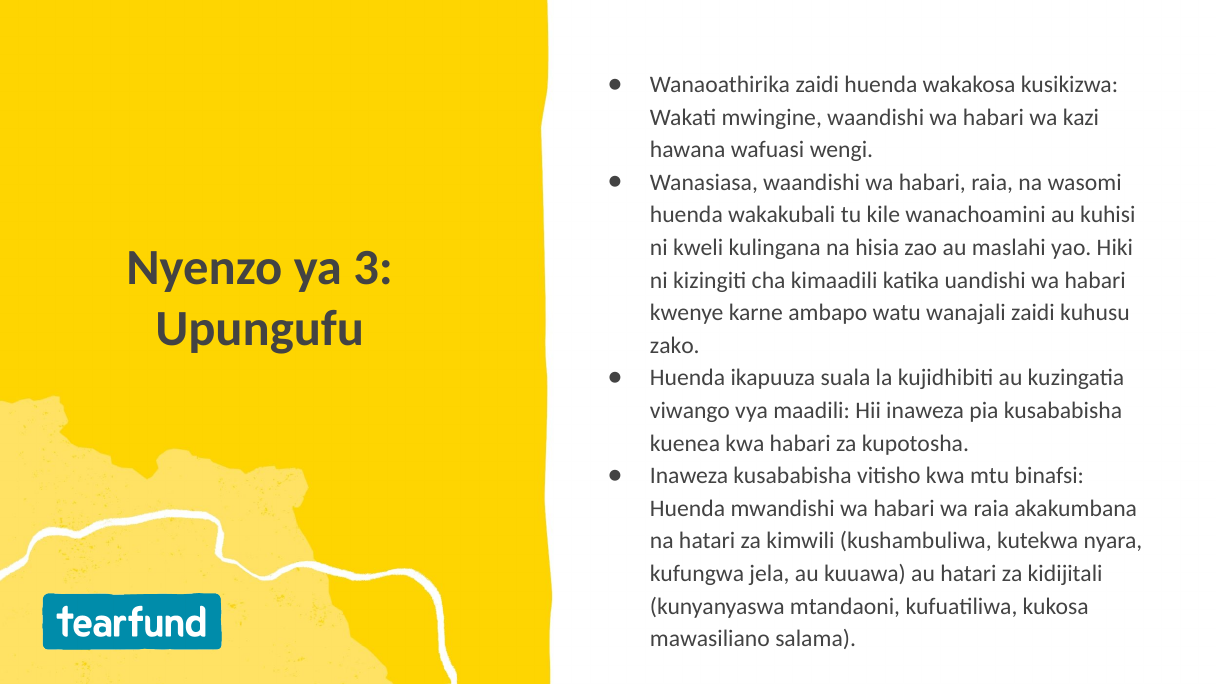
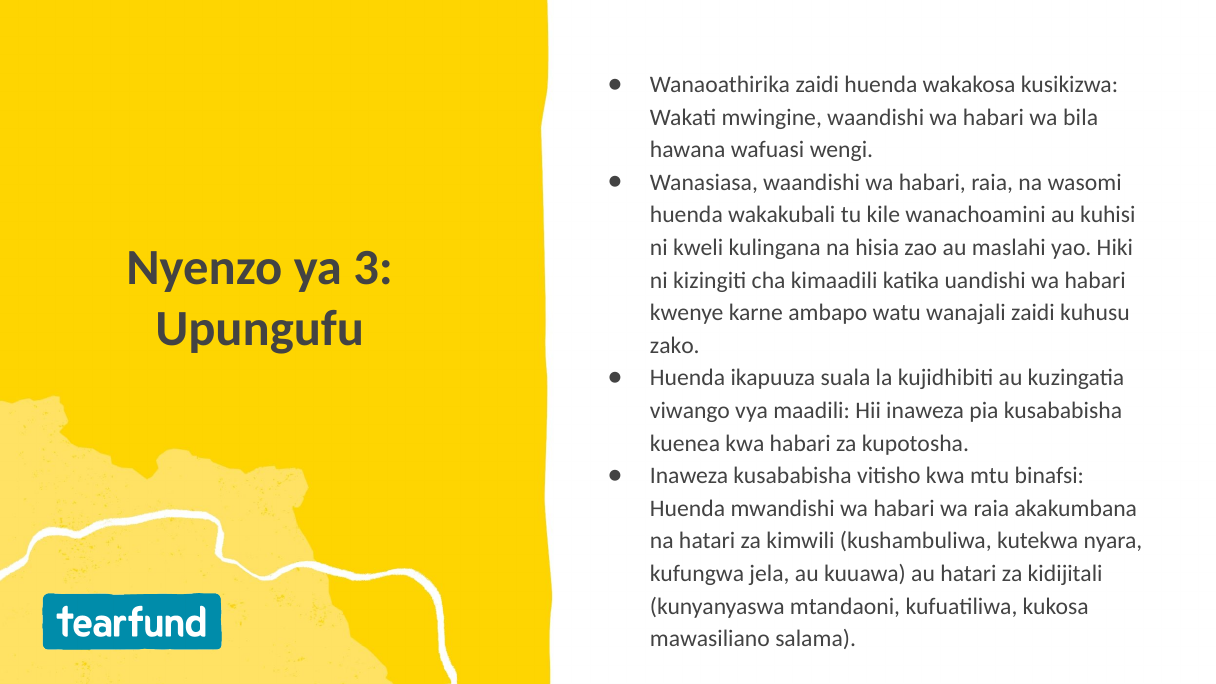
kazi: kazi -> bila
